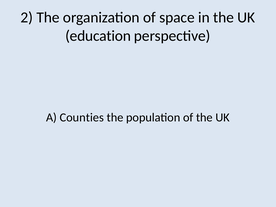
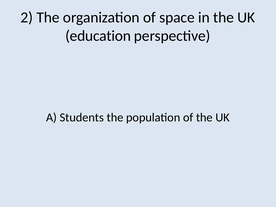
Counties: Counties -> Students
